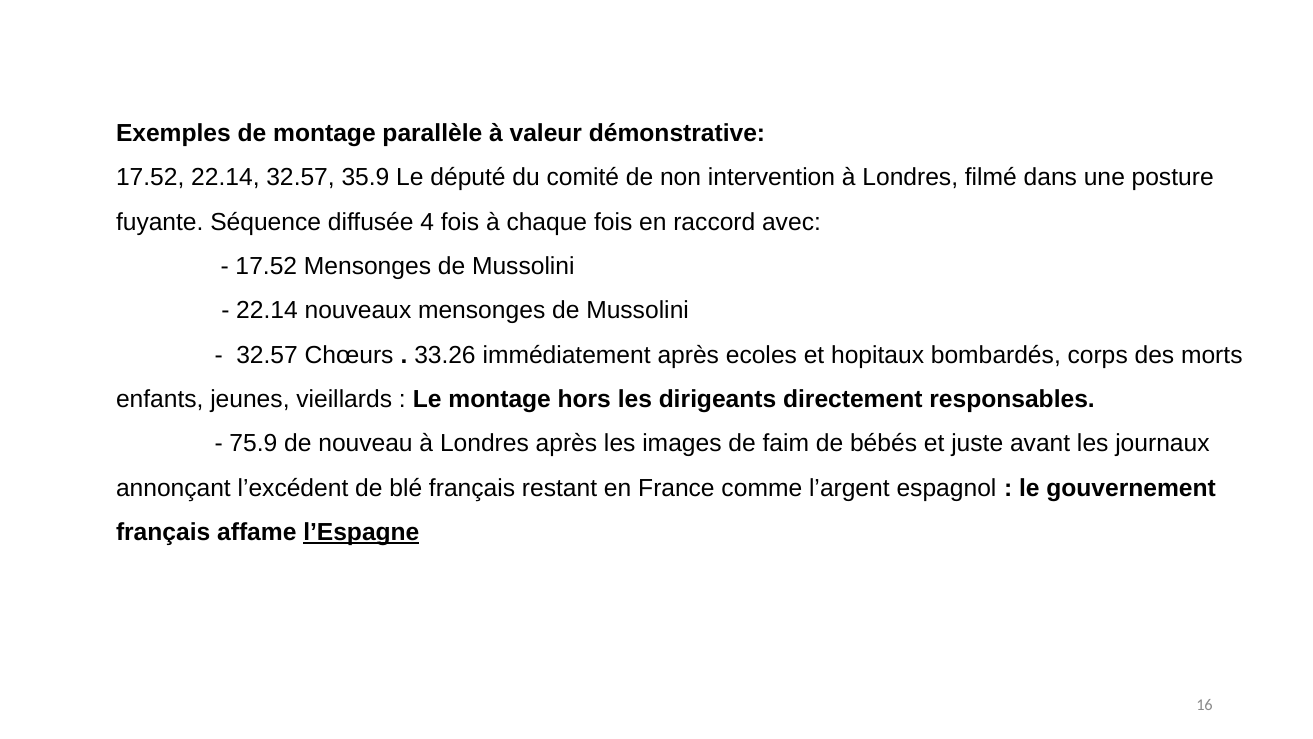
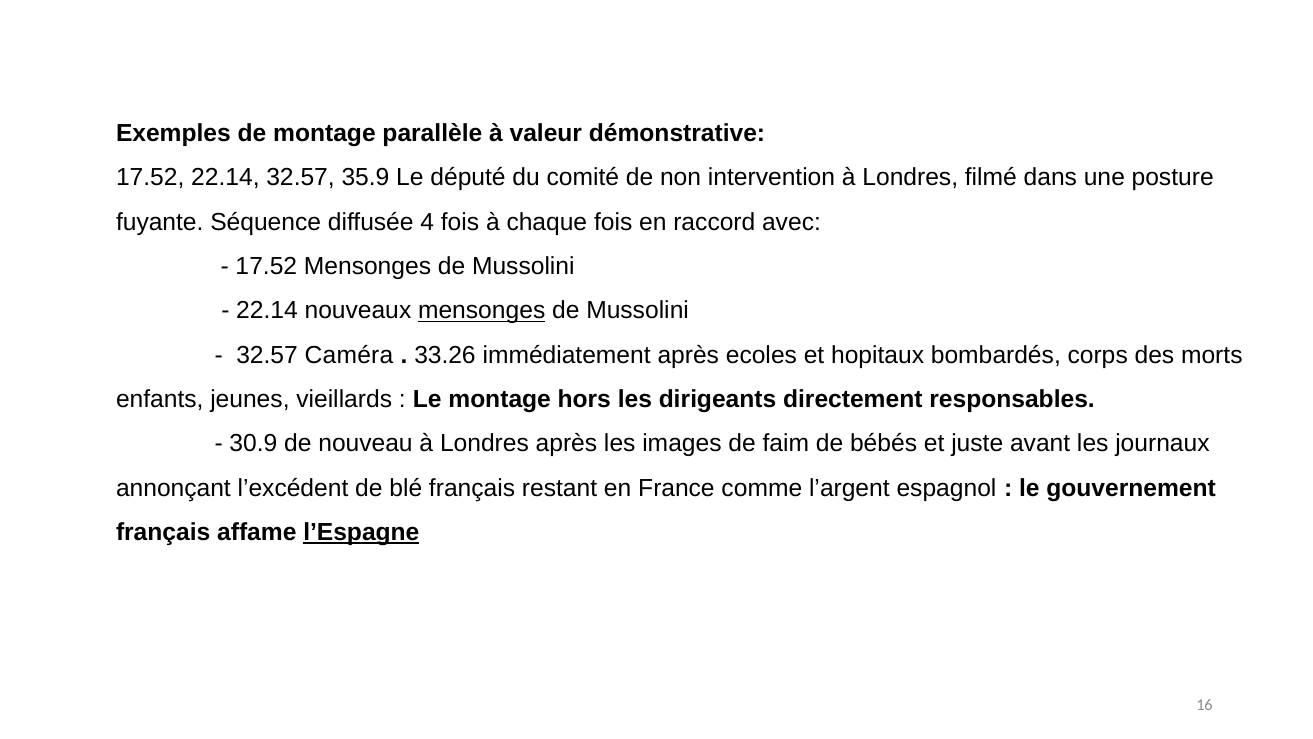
mensonges at (482, 310) underline: none -> present
Chœurs: Chœurs -> Caméra
75.9: 75.9 -> 30.9
